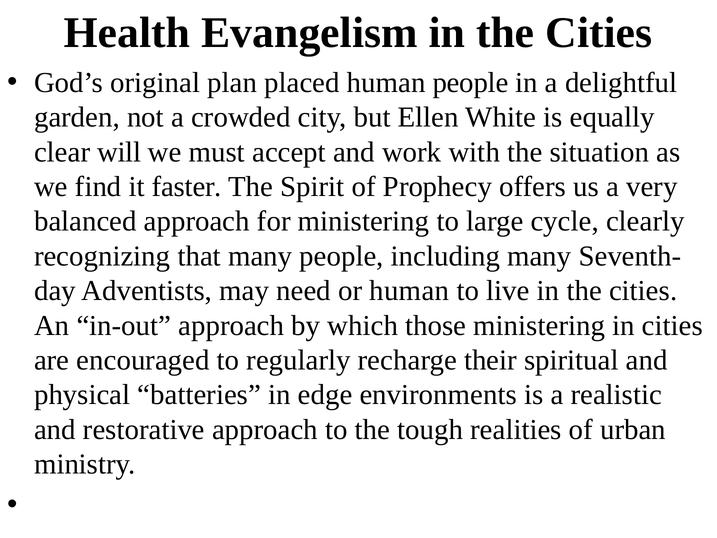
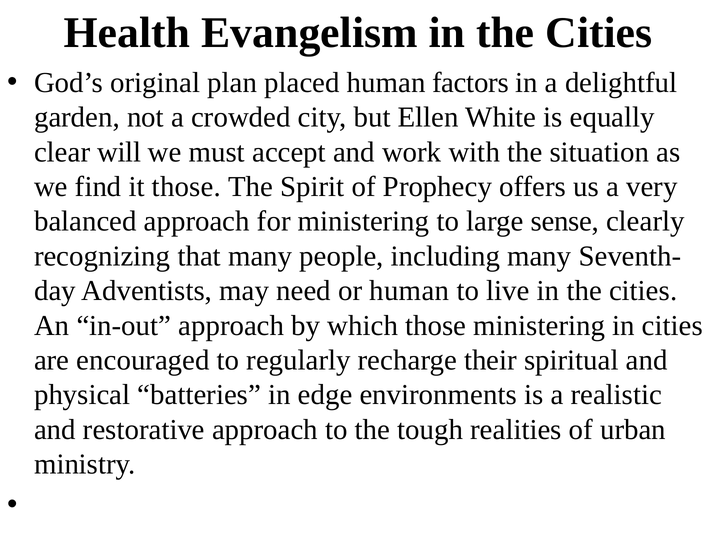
human people: people -> factors
it faster: faster -> those
cycle: cycle -> sense
